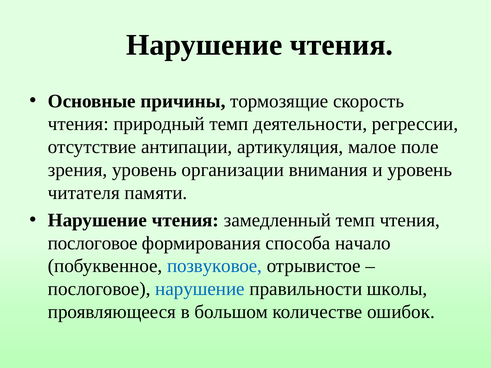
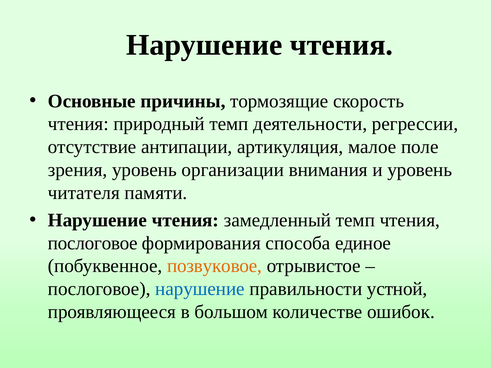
начало: начало -> единое
позвуковое colour: blue -> orange
школы: школы -> устной
